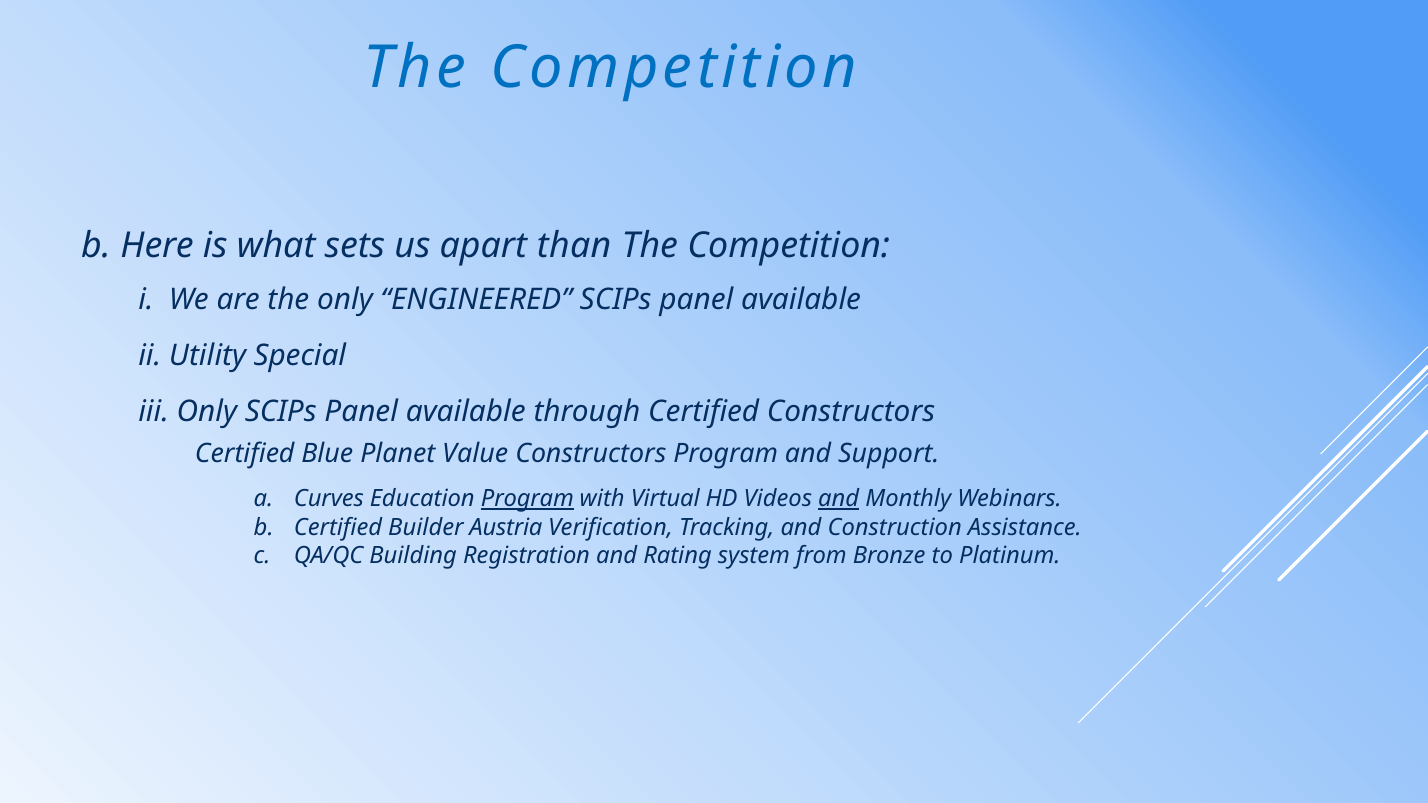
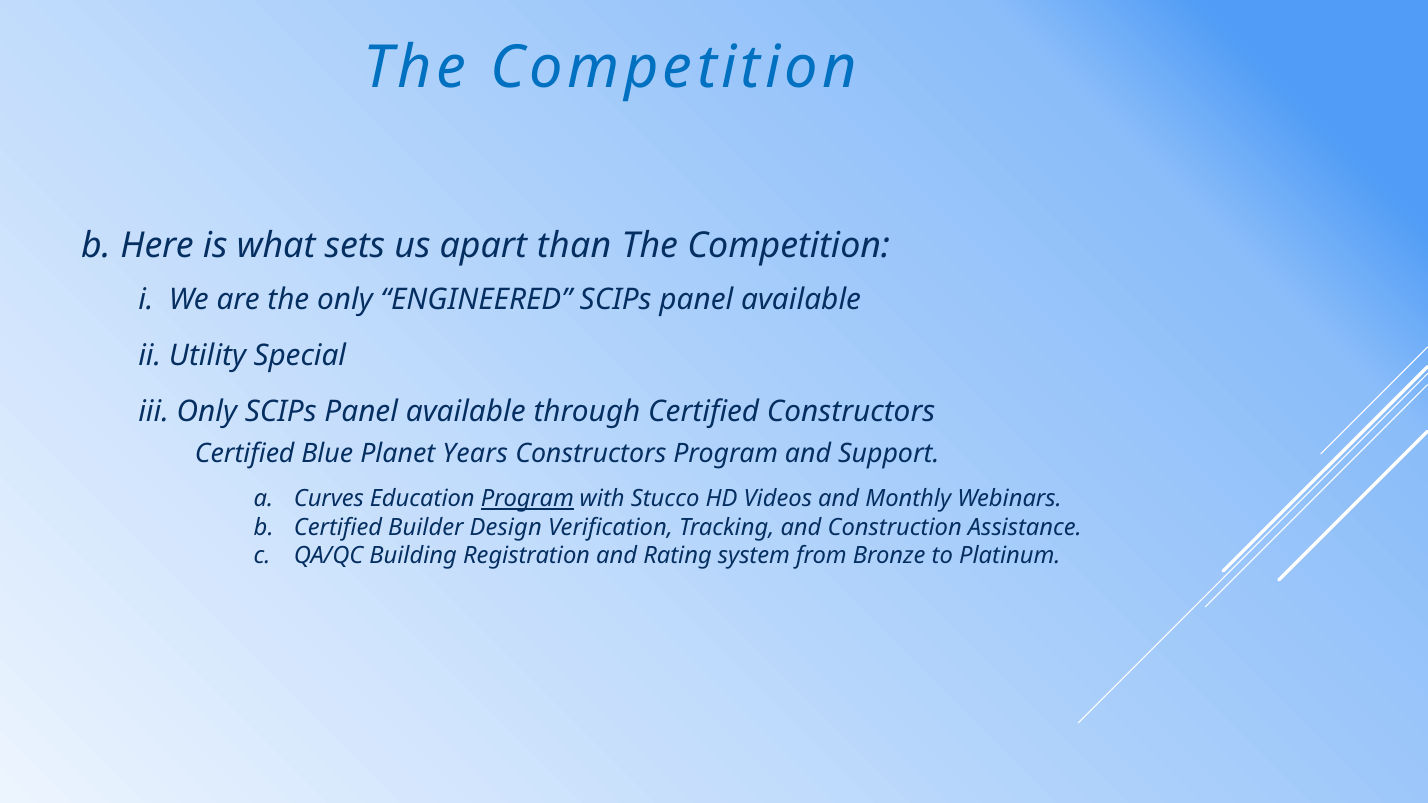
Value: Value -> Years
Virtual: Virtual -> Stucco
and at (839, 499) underline: present -> none
Austria: Austria -> Design
